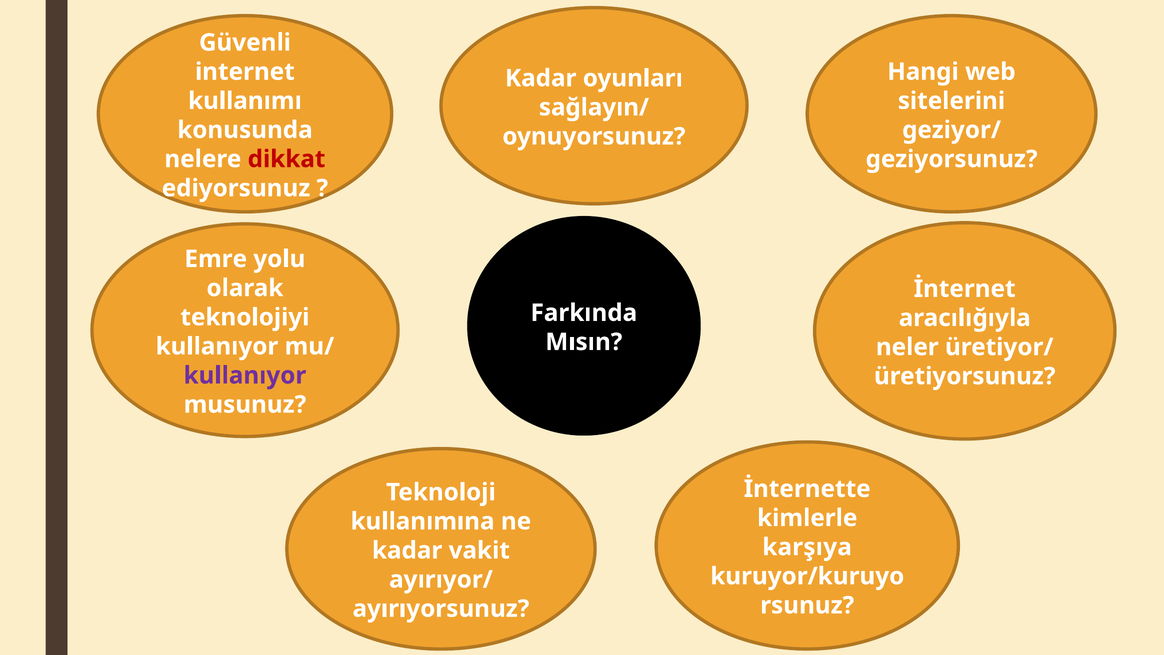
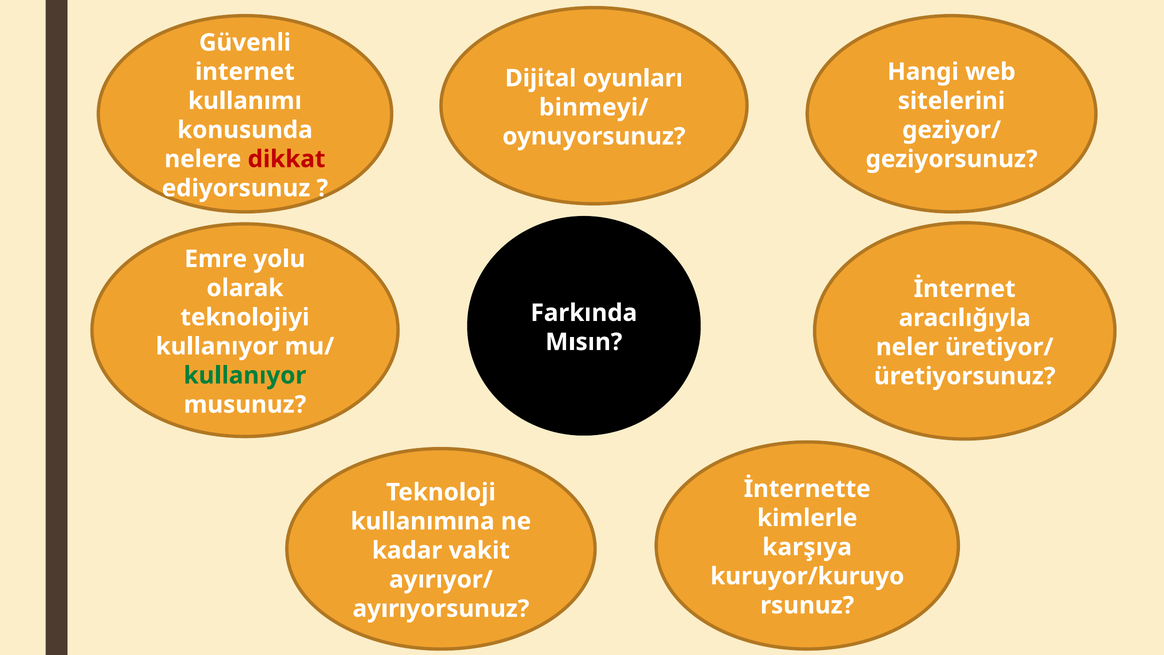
Kadar at (541, 78): Kadar -> Dijital
sağlayın/: sağlayın/ -> binmeyi/
kullanıyor at (245, 375) colour: purple -> green
